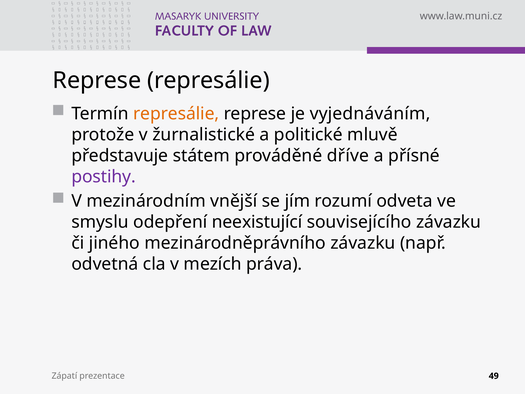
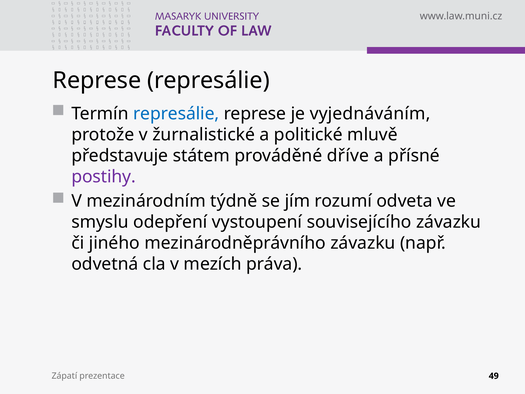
represálie at (176, 114) colour: orange -> blue
vnější: vnější -> týdně
neexistující: neexistující -> vystoupení
